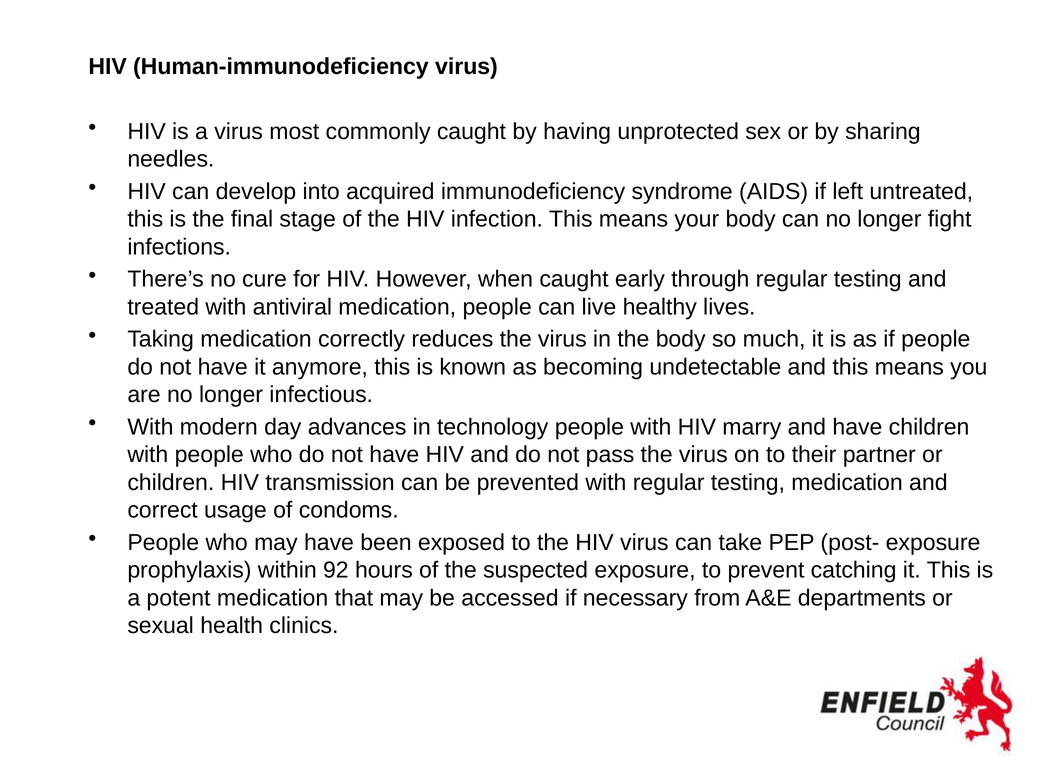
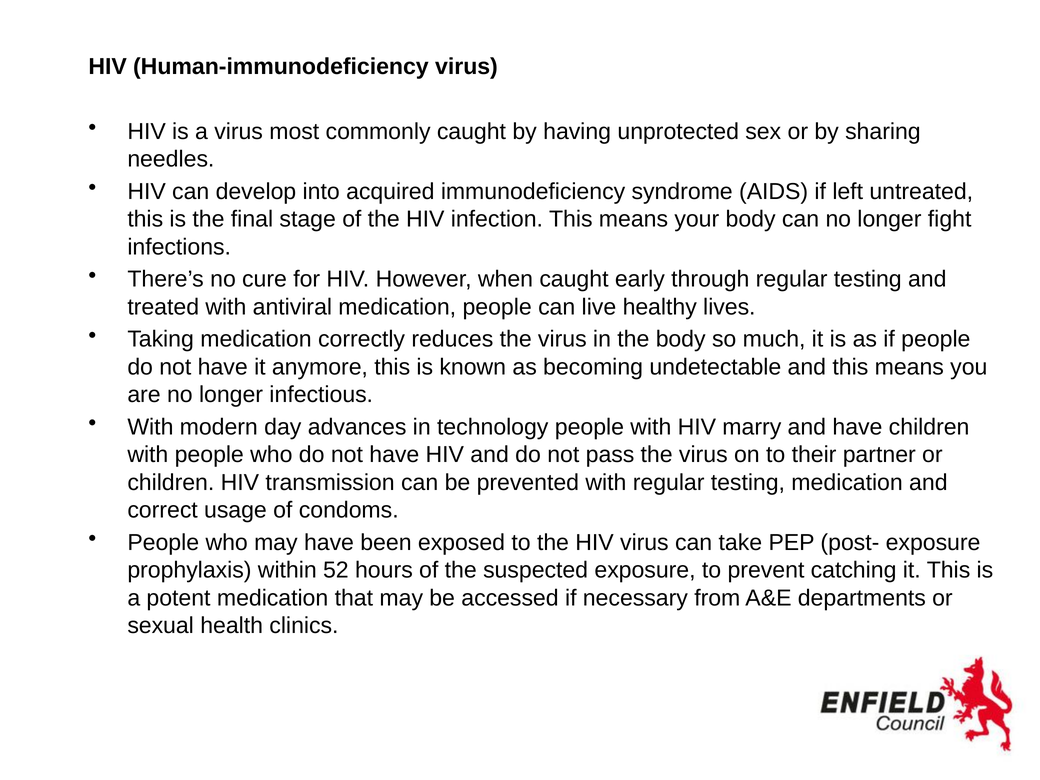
92: 92 -> 52
